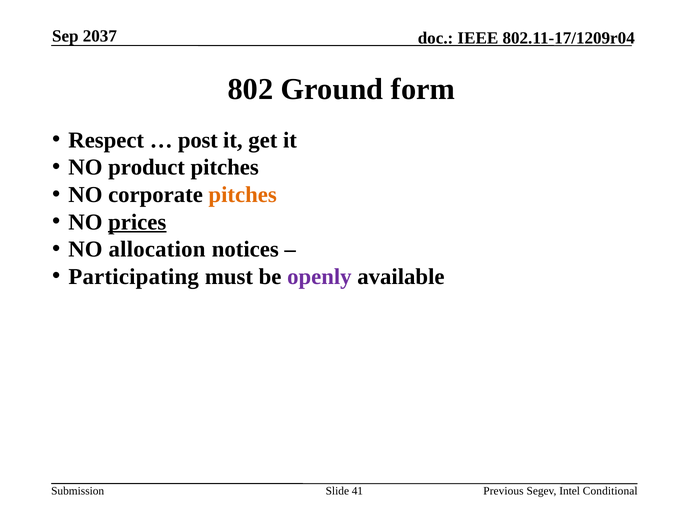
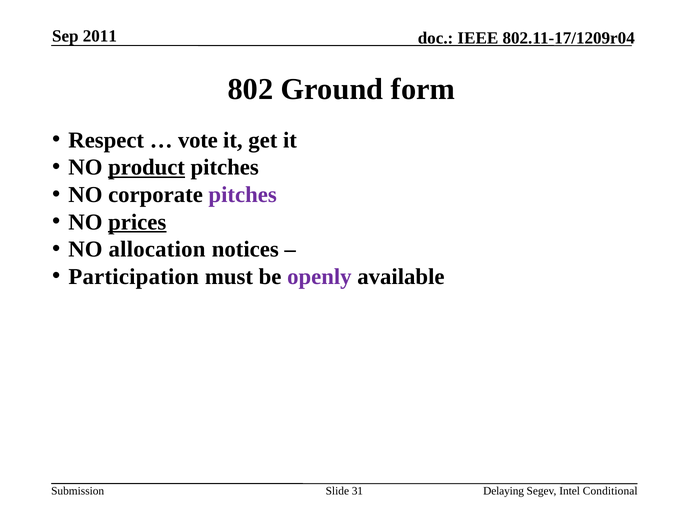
2037: 2037 -> 2011
post: post -> vote
product underline: none -> present
pitches at (243, 195) colour: orange -> purple
Participating: Participating -> Participation
41: 41 -> 31
Previous: Previous -> Delaying
